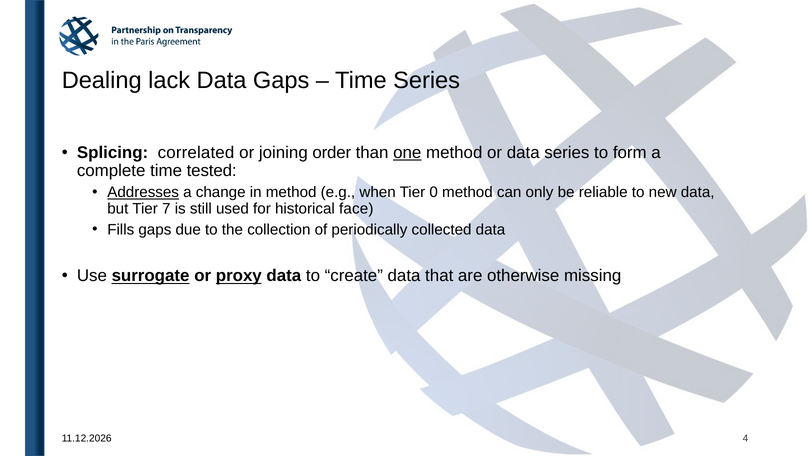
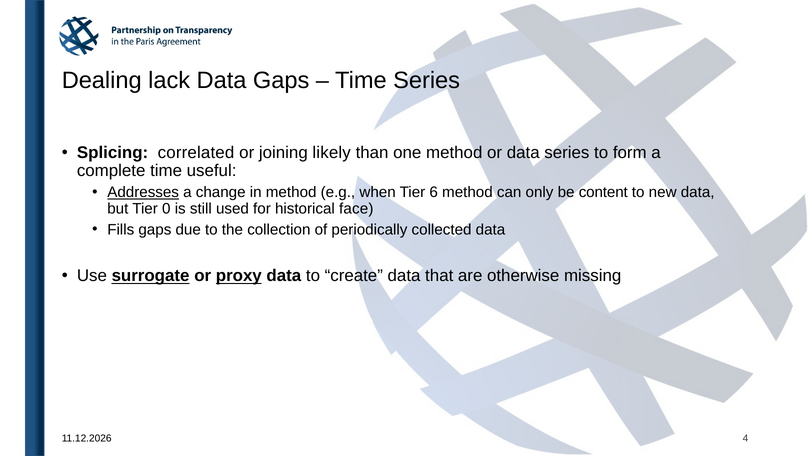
order: order -> likely
one underline: present -> none
tested: tested -> useful
0: 0 -> 6
reliable: reliable -> content
7: 7 -> 0
